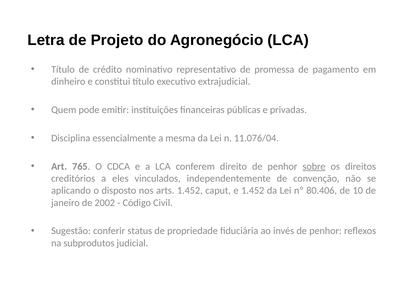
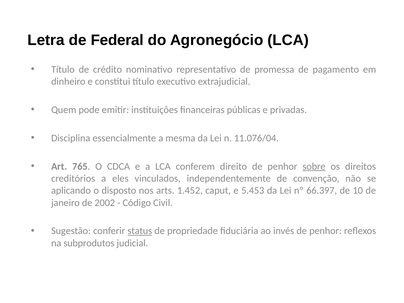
Projeto: Projeto -> Federal
e 1.452: 1.452 -> 5.453
80.406: 80.406 -> 66.397
status underline: none -> present
